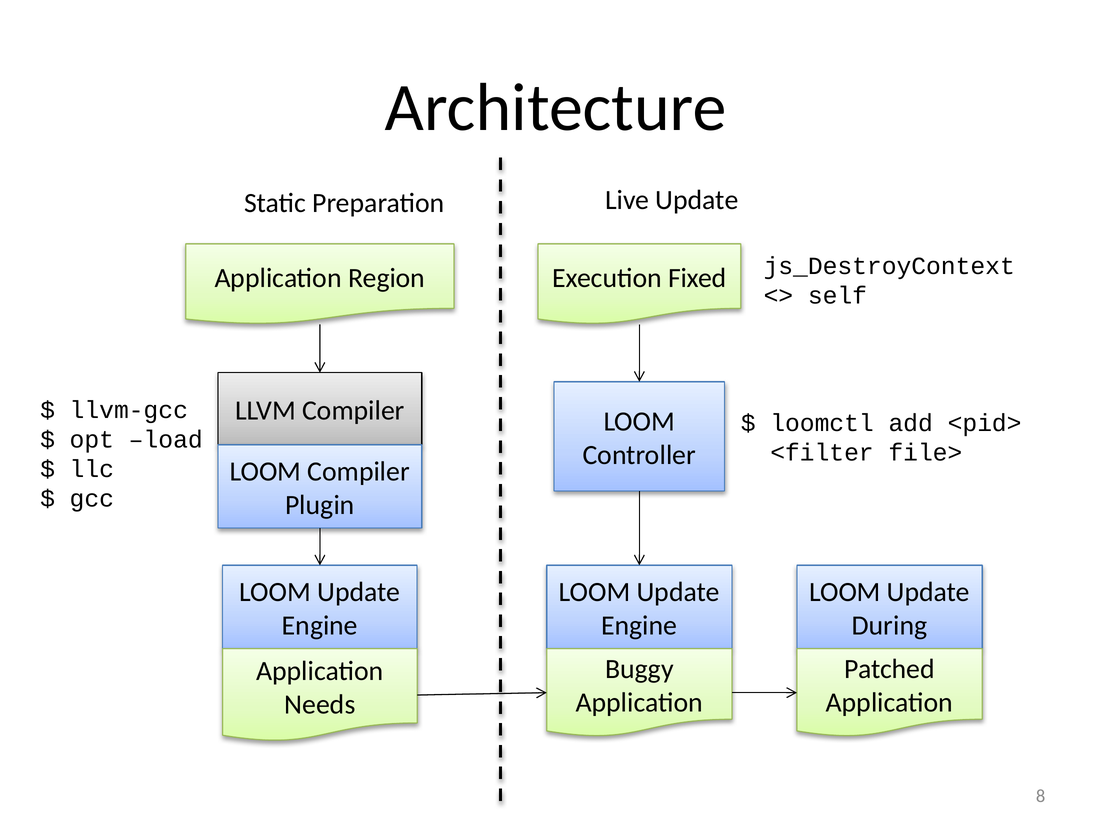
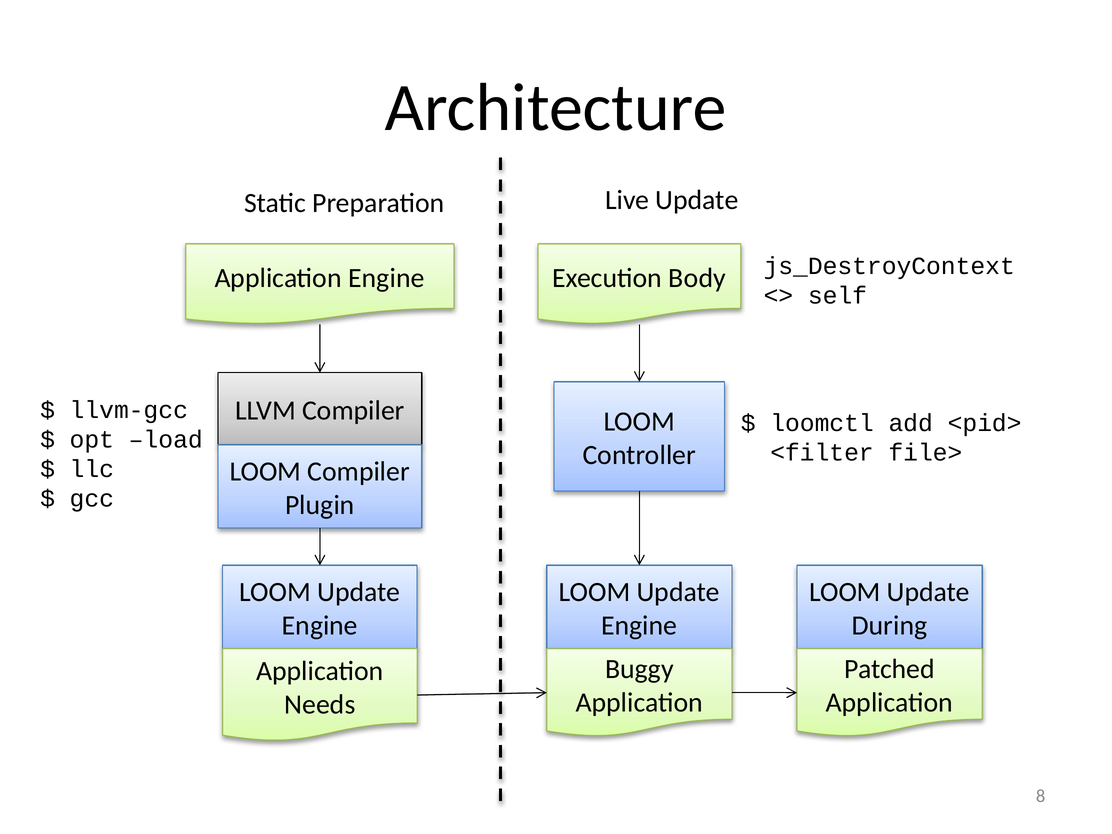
Application Region: Region -> Engine
Fixed: Fixed -> Body
